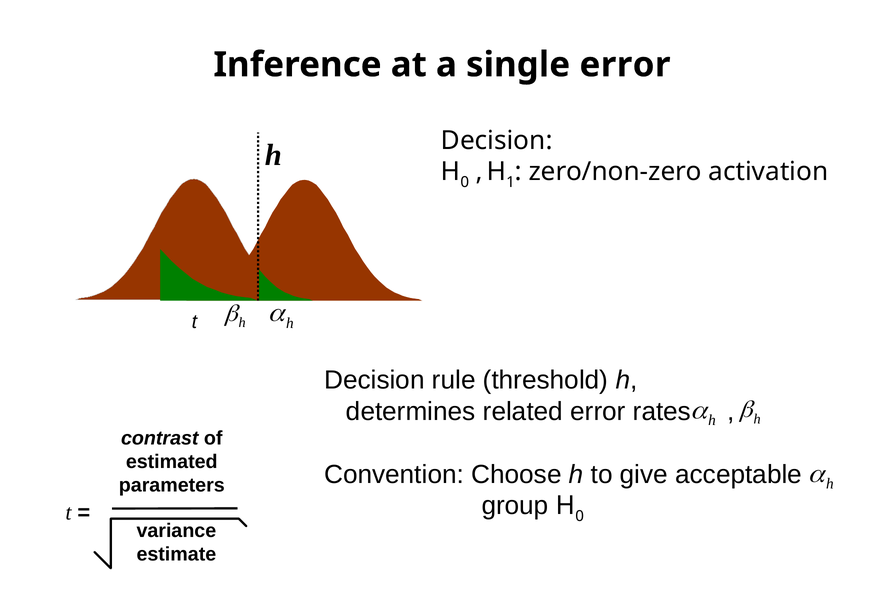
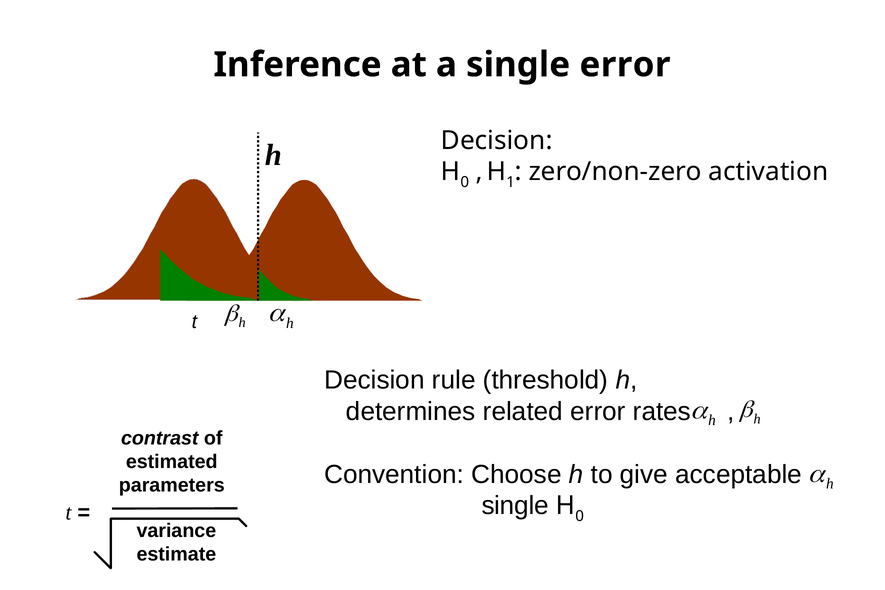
group at (515, 506): group -> single
